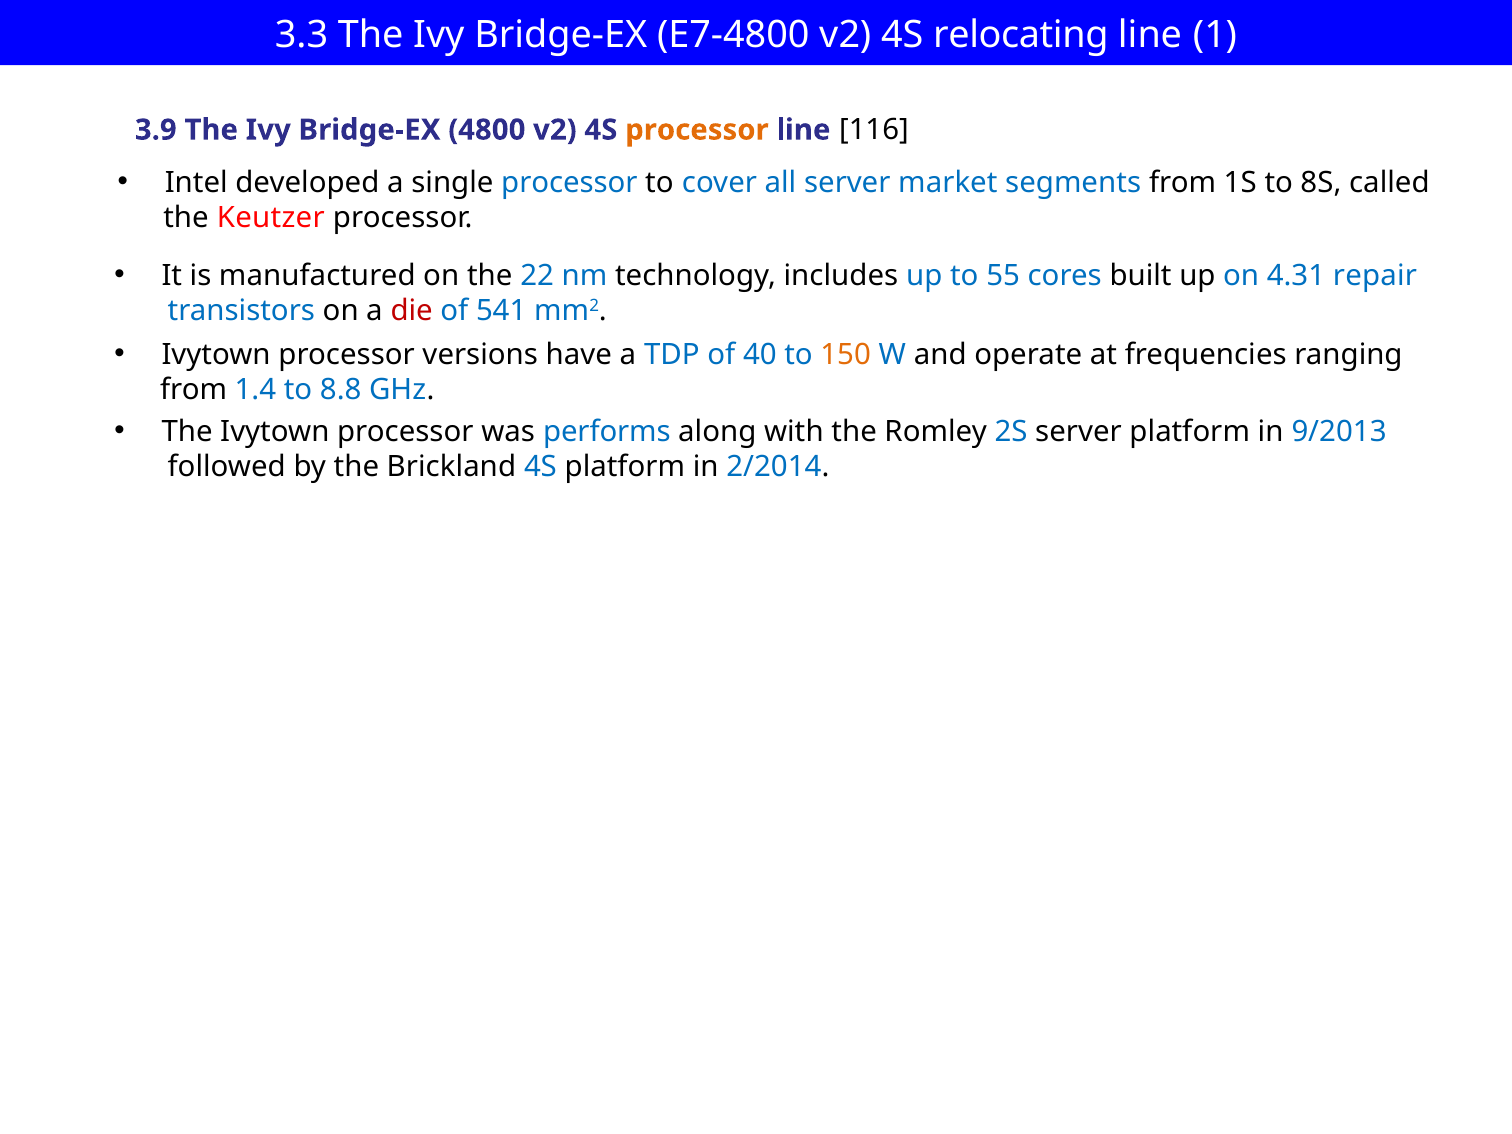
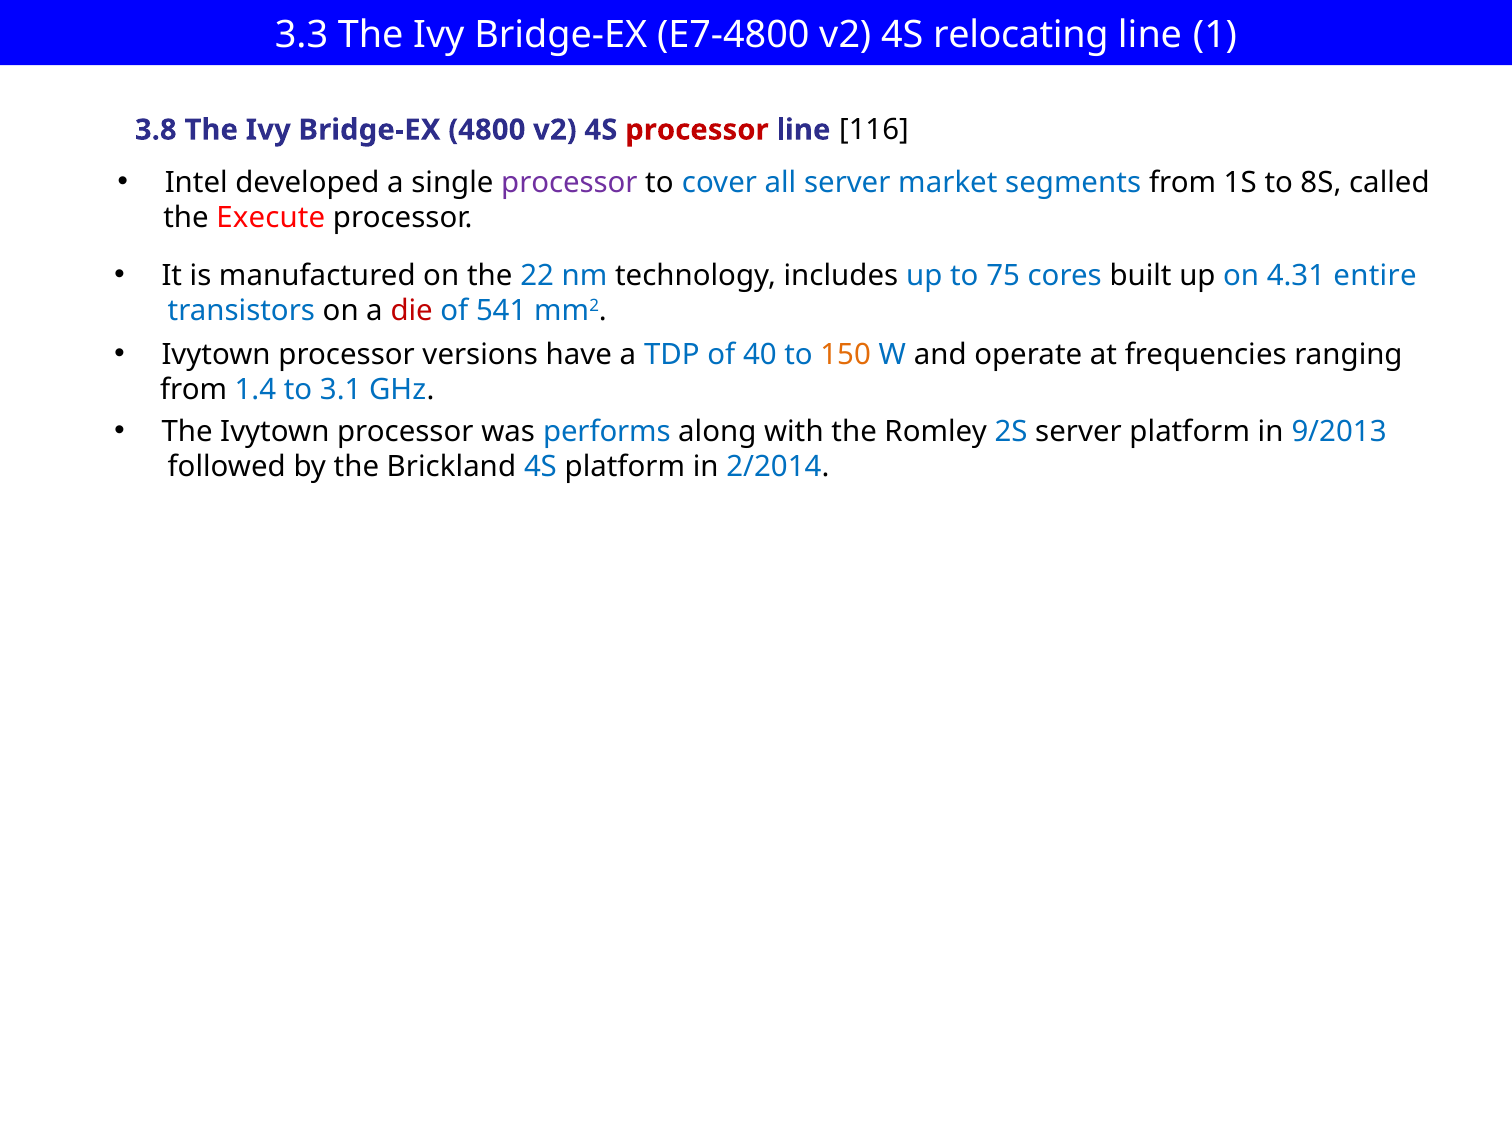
3.9: 3.9 -> 3.8
processor at (697, 130) colour: orange -> red
processor at (569, 183) colour: blue -> purple
Keutzer: Keutzer -> Execute
55: 55 -> 75
repair: repair -> entire
8.8: 8.8 -> 3.1
